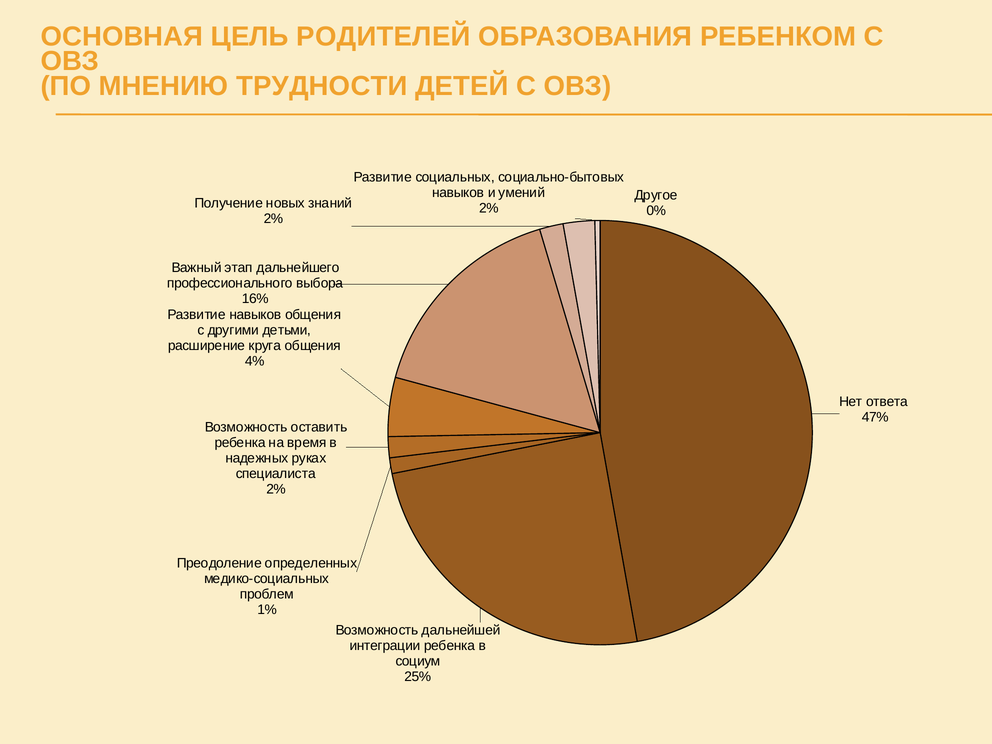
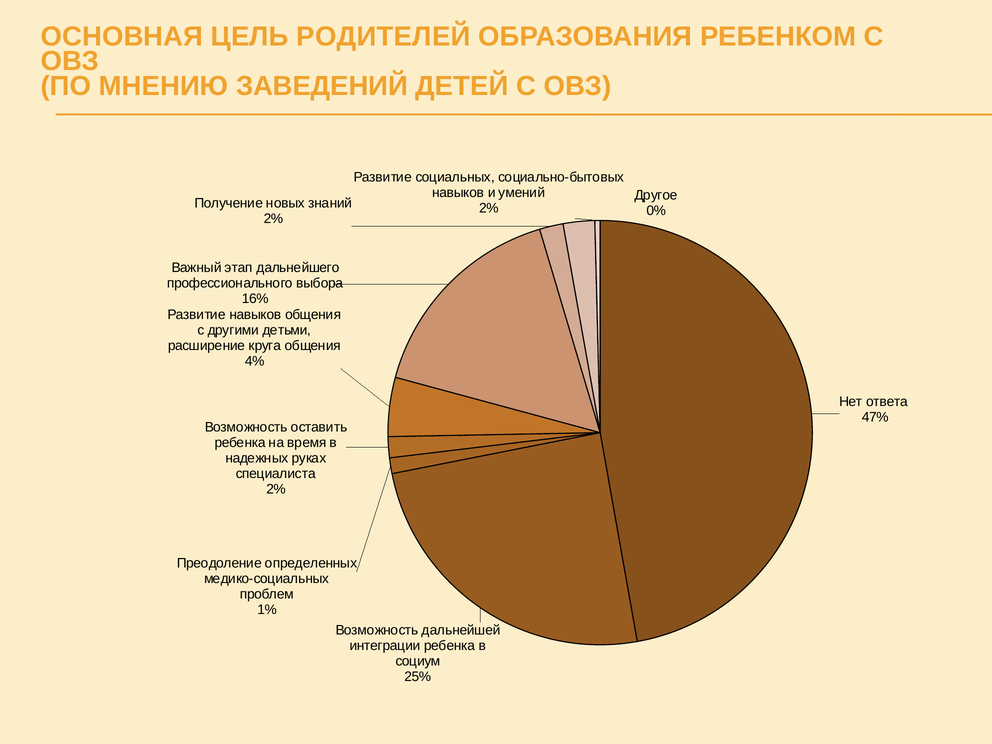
ТРУДНОСТИ: ТРУДНОСТИ -> ЗАВЕДЕНИЙ
